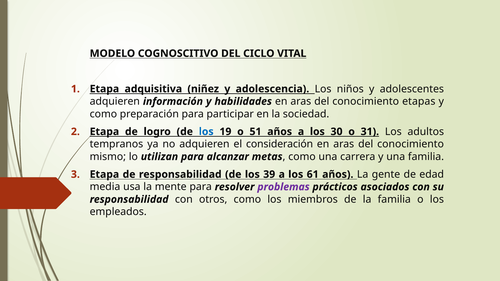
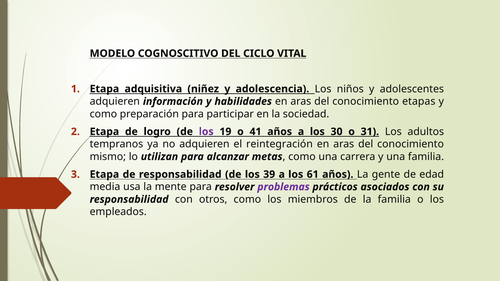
los at (206, 132) colour: blue -> purple
51: 51 -> 41
consideración: consideración -> reintegración
